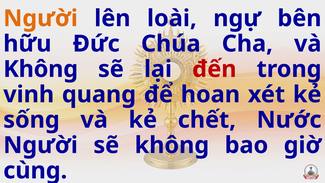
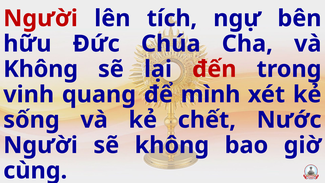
Người at (41, 18) colour: orange -> red
loài: loài -> tích
hoan: hoan -> mình
